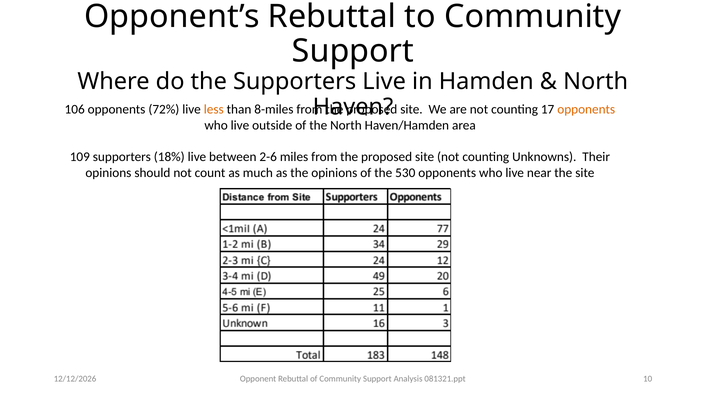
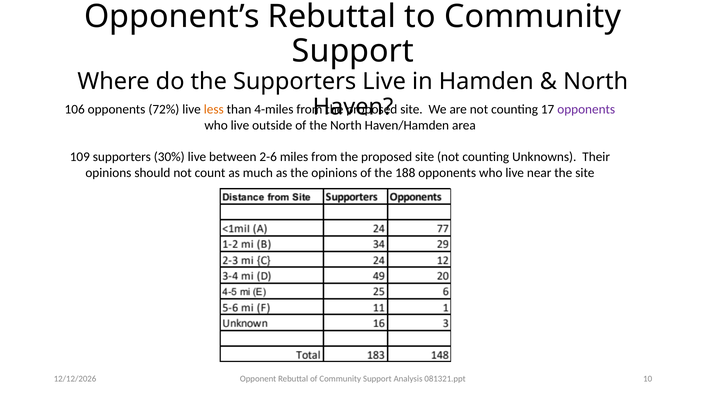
8-miles: 8-miles -> 4-miles
opponents at (586, 109) colour: orange -> purple
18%: 18% -> 30%
530: 530 -> 188
